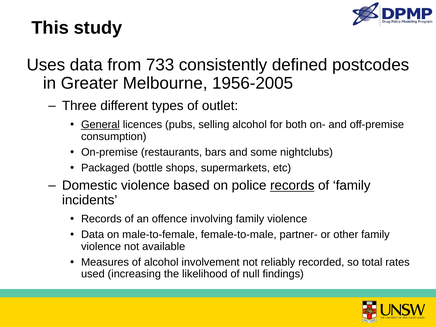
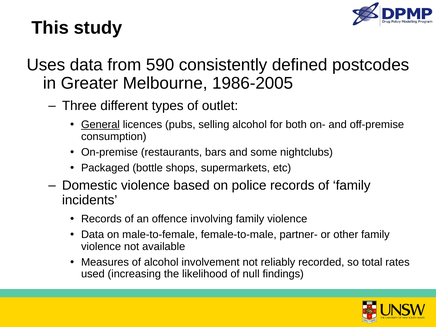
733: 733 -> 590
1956-2005: 1956-2005 -> 1986-2005
records at (292, 186) underline: present -> none
